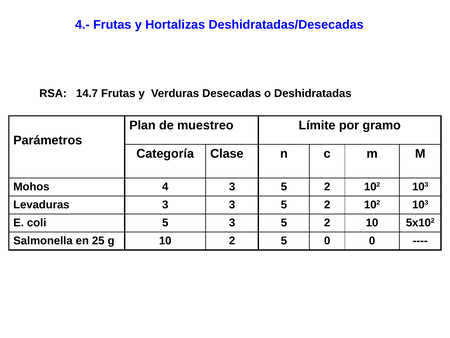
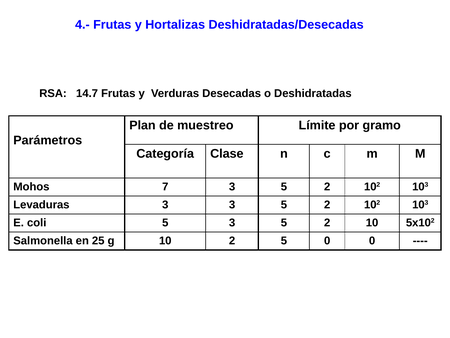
4: 4 -> 7
